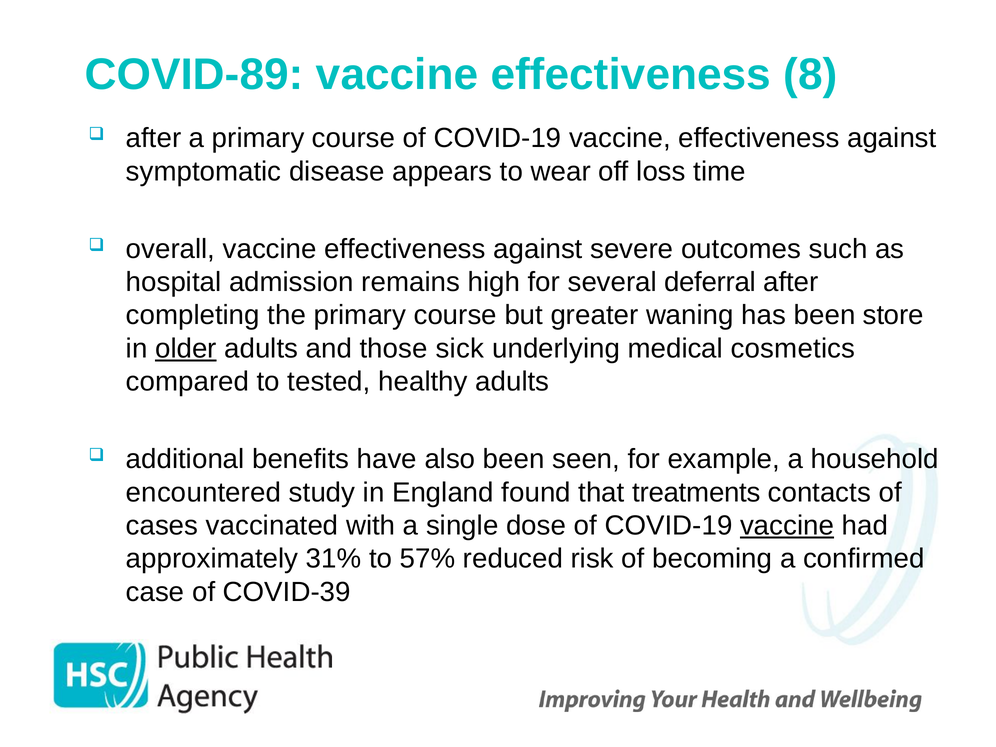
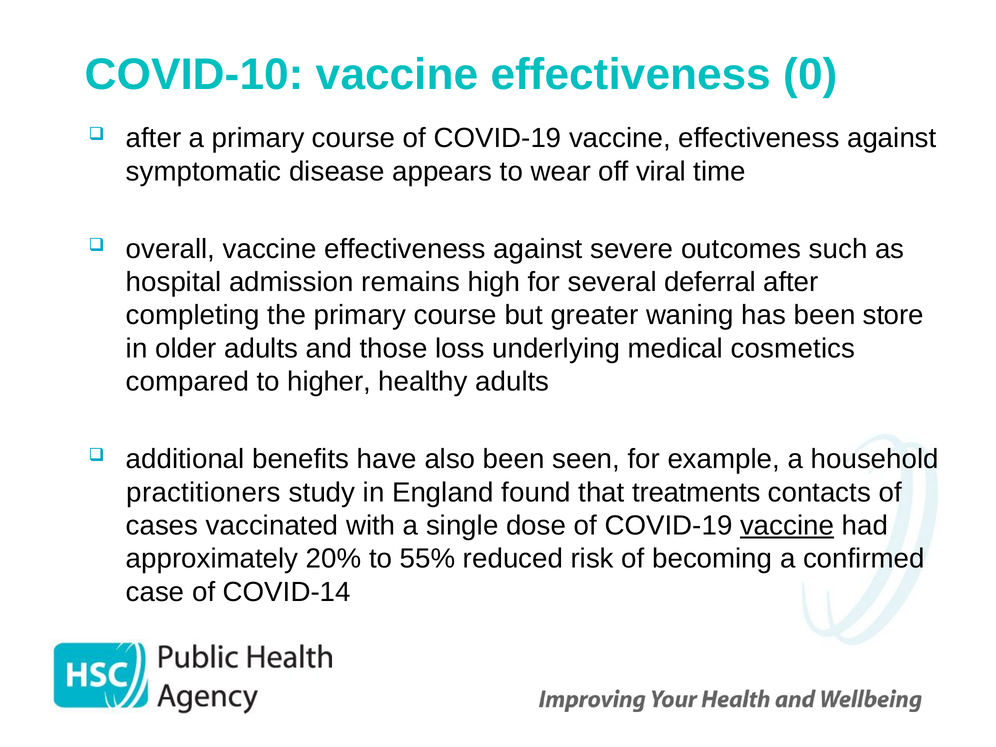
COVID-89: COVID-89 -> COVID-10
8: 8 -> 0
loss: loss -> viral
older underline: present -> none
sick: sick -> loss
tested: tested -> higher
encountered: encountered -> practitioners
31%: 31% -> 20%
57%: 57% -> 55%
COVID-39: COVID-39 -> COVID-14
